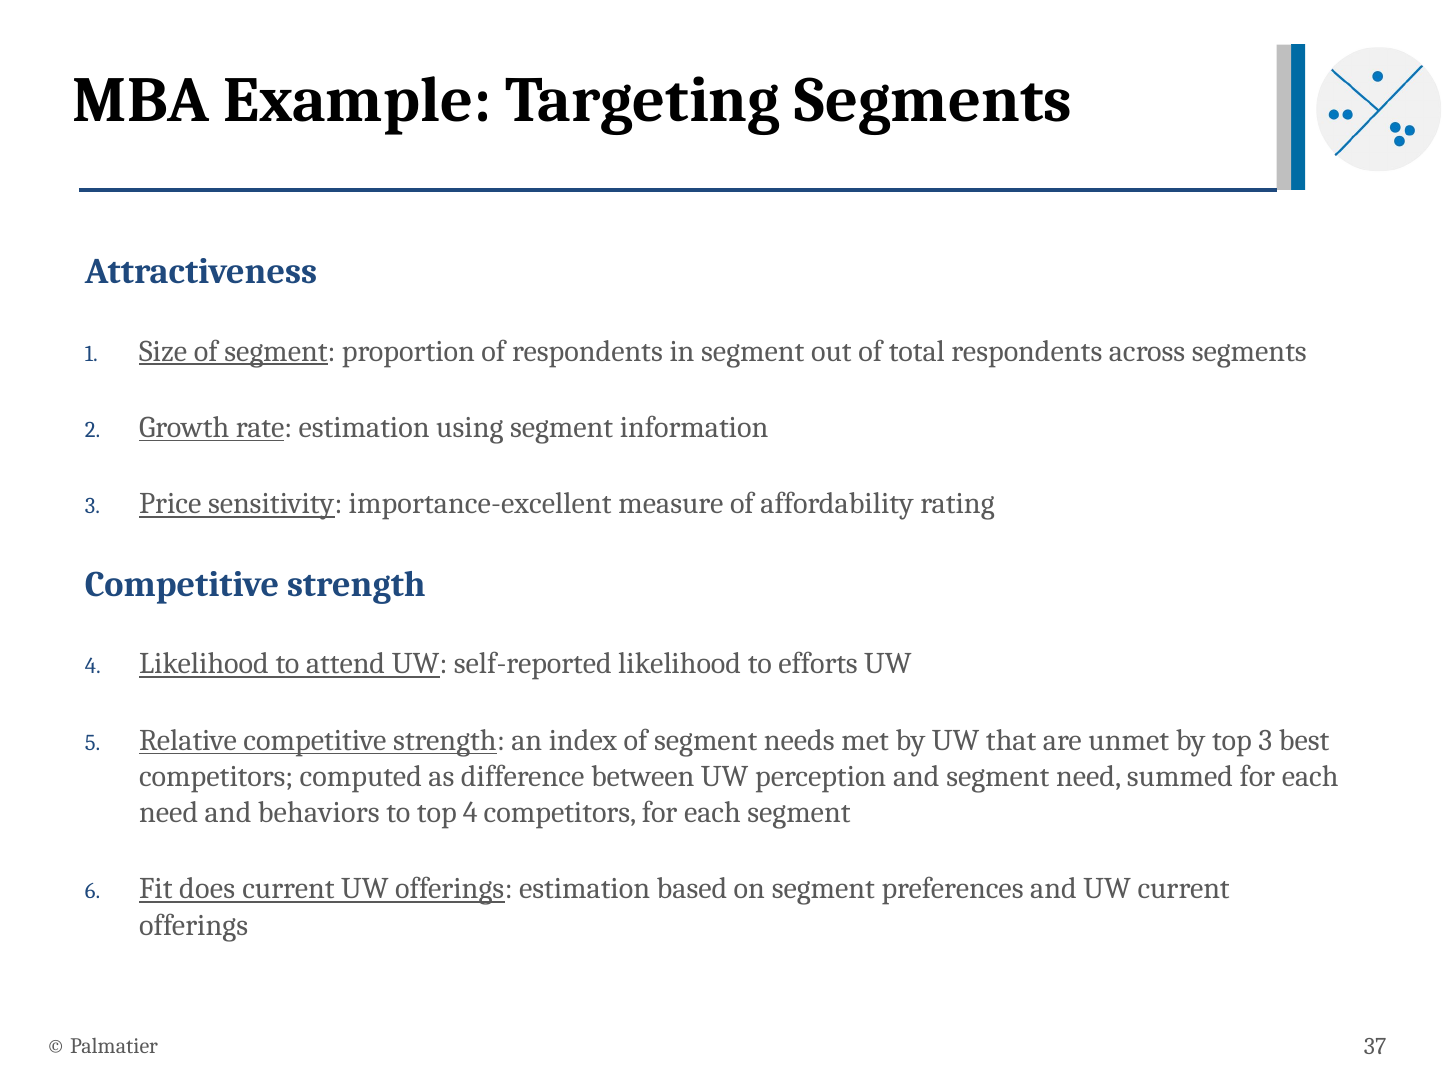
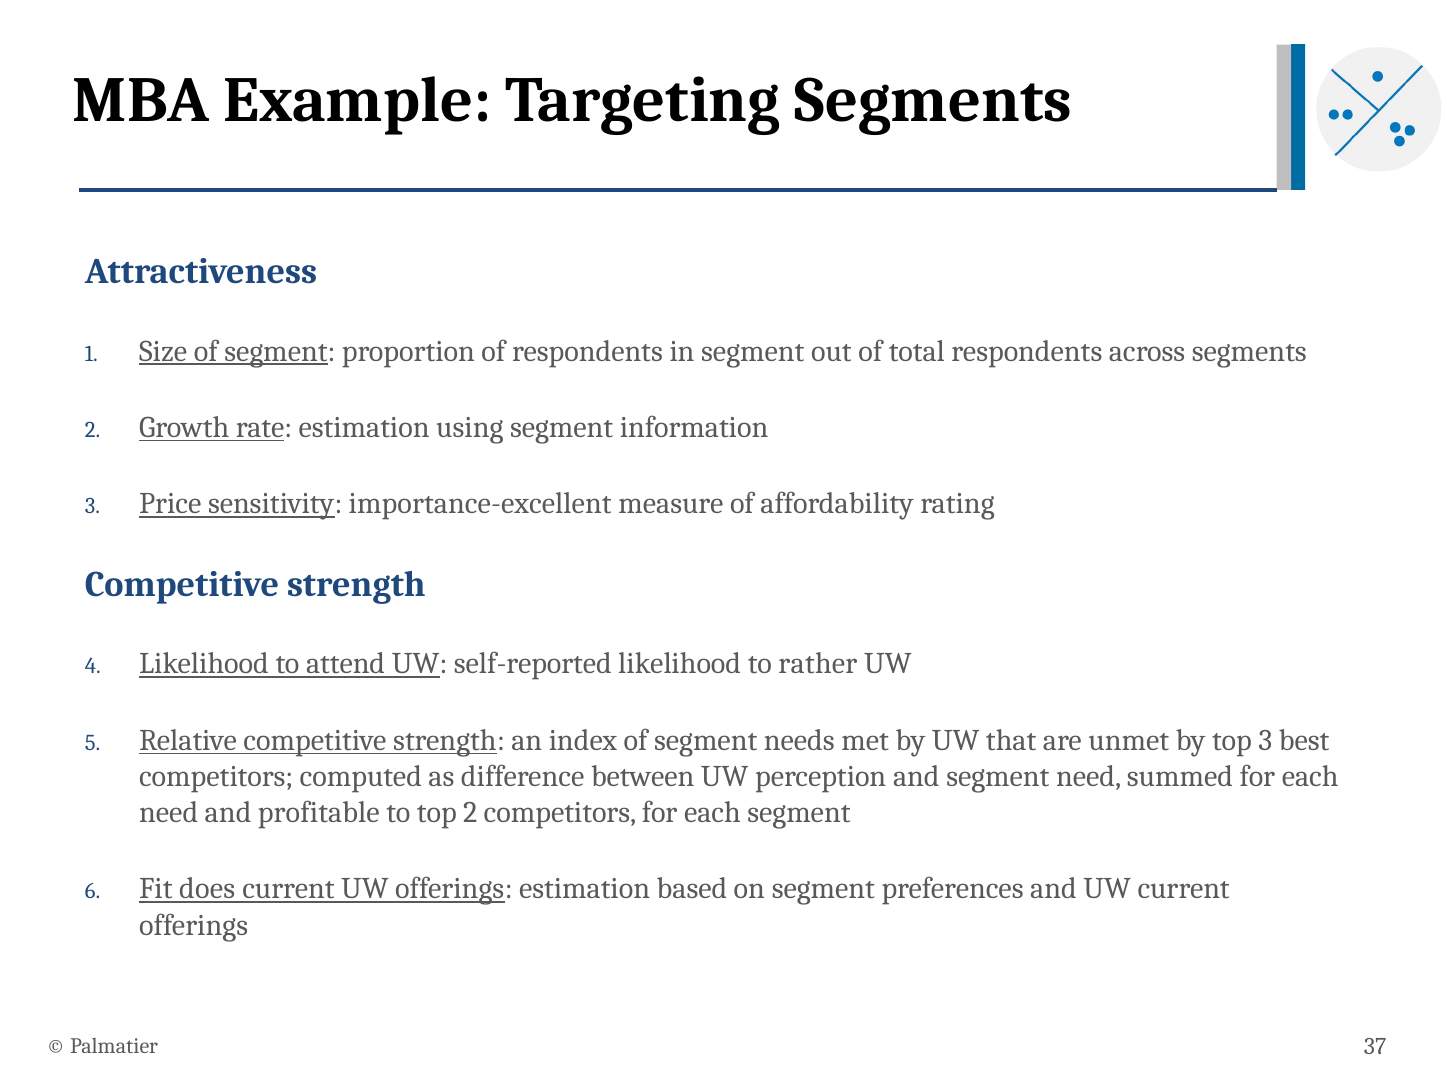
efforts: efforts -> rather
behaviors: behaviors -> profitable
top 4: 4 -> 2
